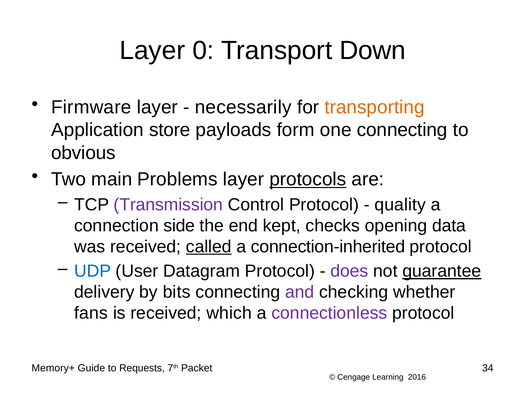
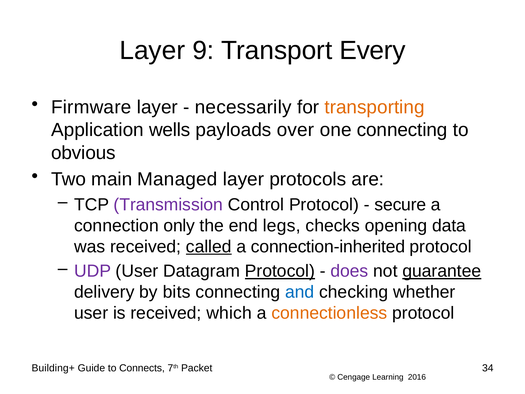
0: 0 -> 9
Down: Down -> Every
store: store -> wells
form: form -> over
Problems: Problems -> Managed
protocols underline: present -> none
quality: quality -> secure
side: side -> only
kept: kept -> legs
UDP colour: blue -> purple
Protocol at (280, 271) underline: none -> present
and colour: purple -> blue
fans at (91, 313): fans -> user
connectionless colour: purple -> orange
Memory+: Memory+ -> Building+
Requests: Requests -> Connects
